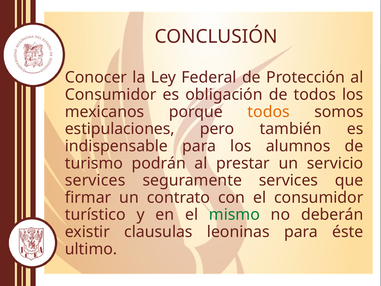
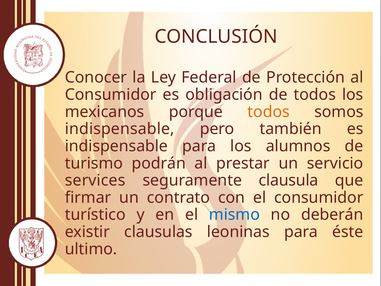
estipulaciones at (120, 129): estipulaciones -> indispensable
seguramente services: services -> clausula
mismo colour: green -> blue
